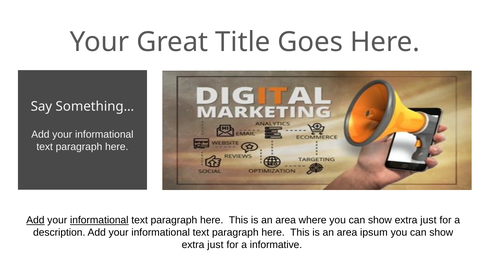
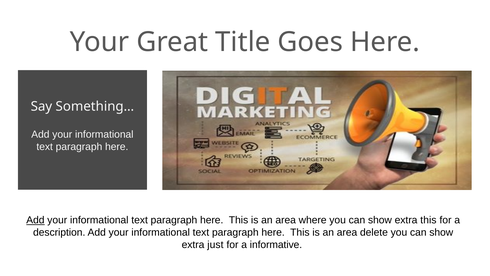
informational at (99, 220) underline: present -> none
just at (428, 220): just -> this
ipsum: ipsum -> delete
